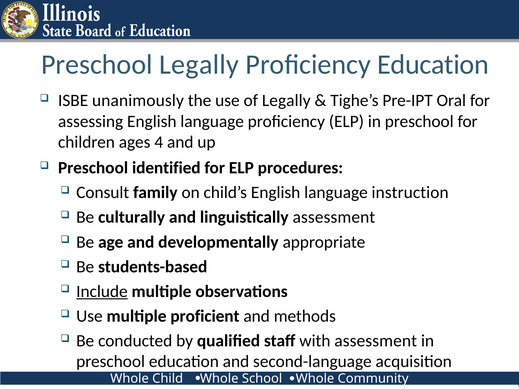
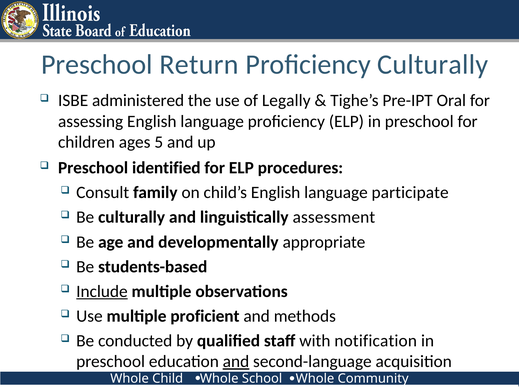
Preschool Legally: Legally -> Return
Proficiency Education: Education -> Culturally
unanimously: unanimously -> administered
4: 4 -> 5
instruction: instruction -> participate
with assessment: assessment -> notification
and at (236, 362) underline: none -> present
